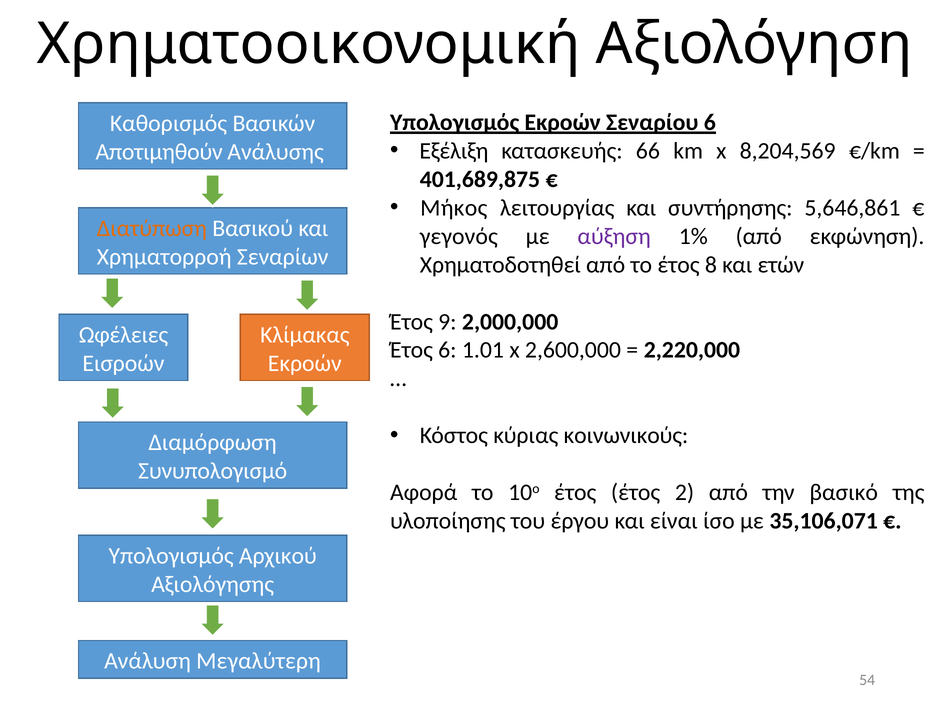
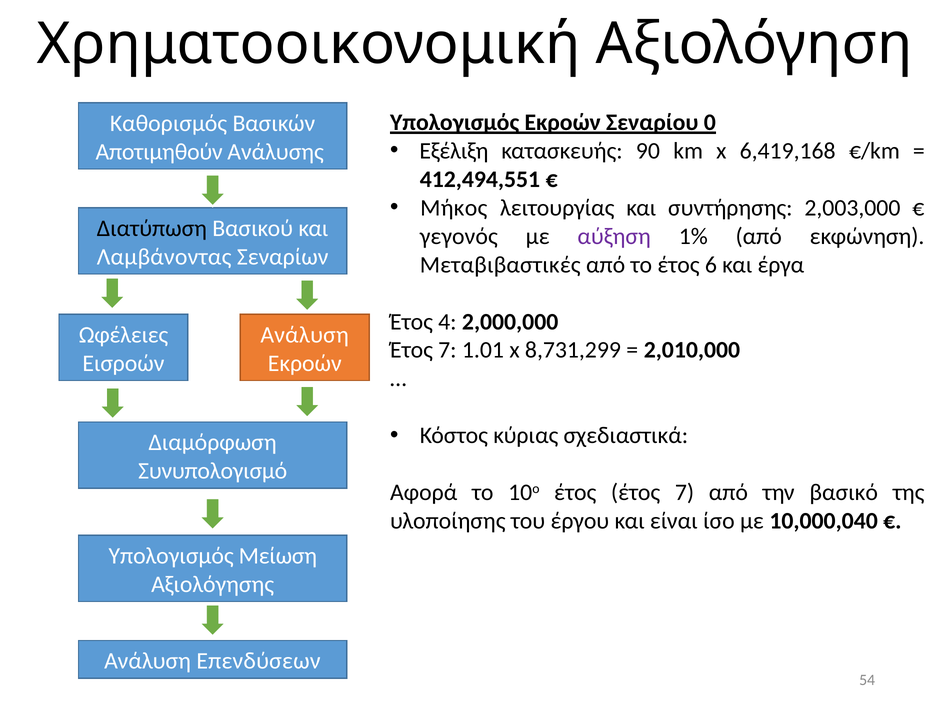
Σεναρίου 6: 6 -> 0
66: 66 -> 90
8,204,569: 8,204,569 -> 6,419,168
401,689,875: 401,689,875 -> 412,494,551
5,646,861: 5,646,861 -> 2,003,000
Διατύπωση colour: orange -> black
Χρηματορροή: Χρηματορροή -> Λαμβάνοντας
Χρηματοδοτηθεί: Χρηματοδοτηθεί -> Μεταβιβαστικές
8: 8 -> 6
ετών: ετών -> έργα
9: 9 -> 4
Κλίμακας at (305, 335): Κλίμακας -> Ανάλυση
6 at (447, 350): 6 -> 7
2,600,000: 2,600,000 -> 8,731,299
2,220,000: 2,220,000 -> 2,010,000
κοινωνικούς: κοινωνικούς -> σχεδιαστικά
έτος έτος 2: 2 -> 7
35,106,071: 35,106,071 -> 10,000,040
Αρχικού: Αρχικού -> Μείωση
Μεγαλύτερη: Μεγαλύτερη -> Επενδύσεων
